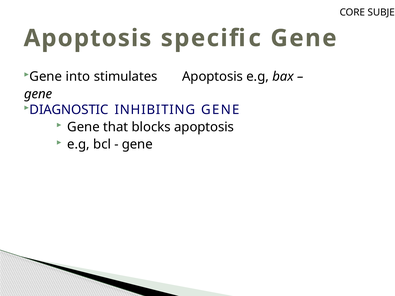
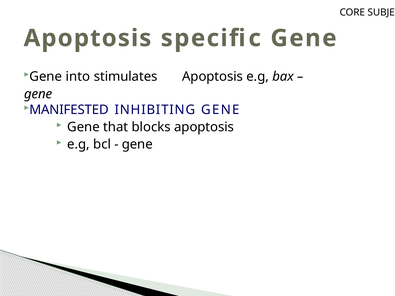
DIAGNOSTIC: DIAGNOSTIC -> MANIFESTED
